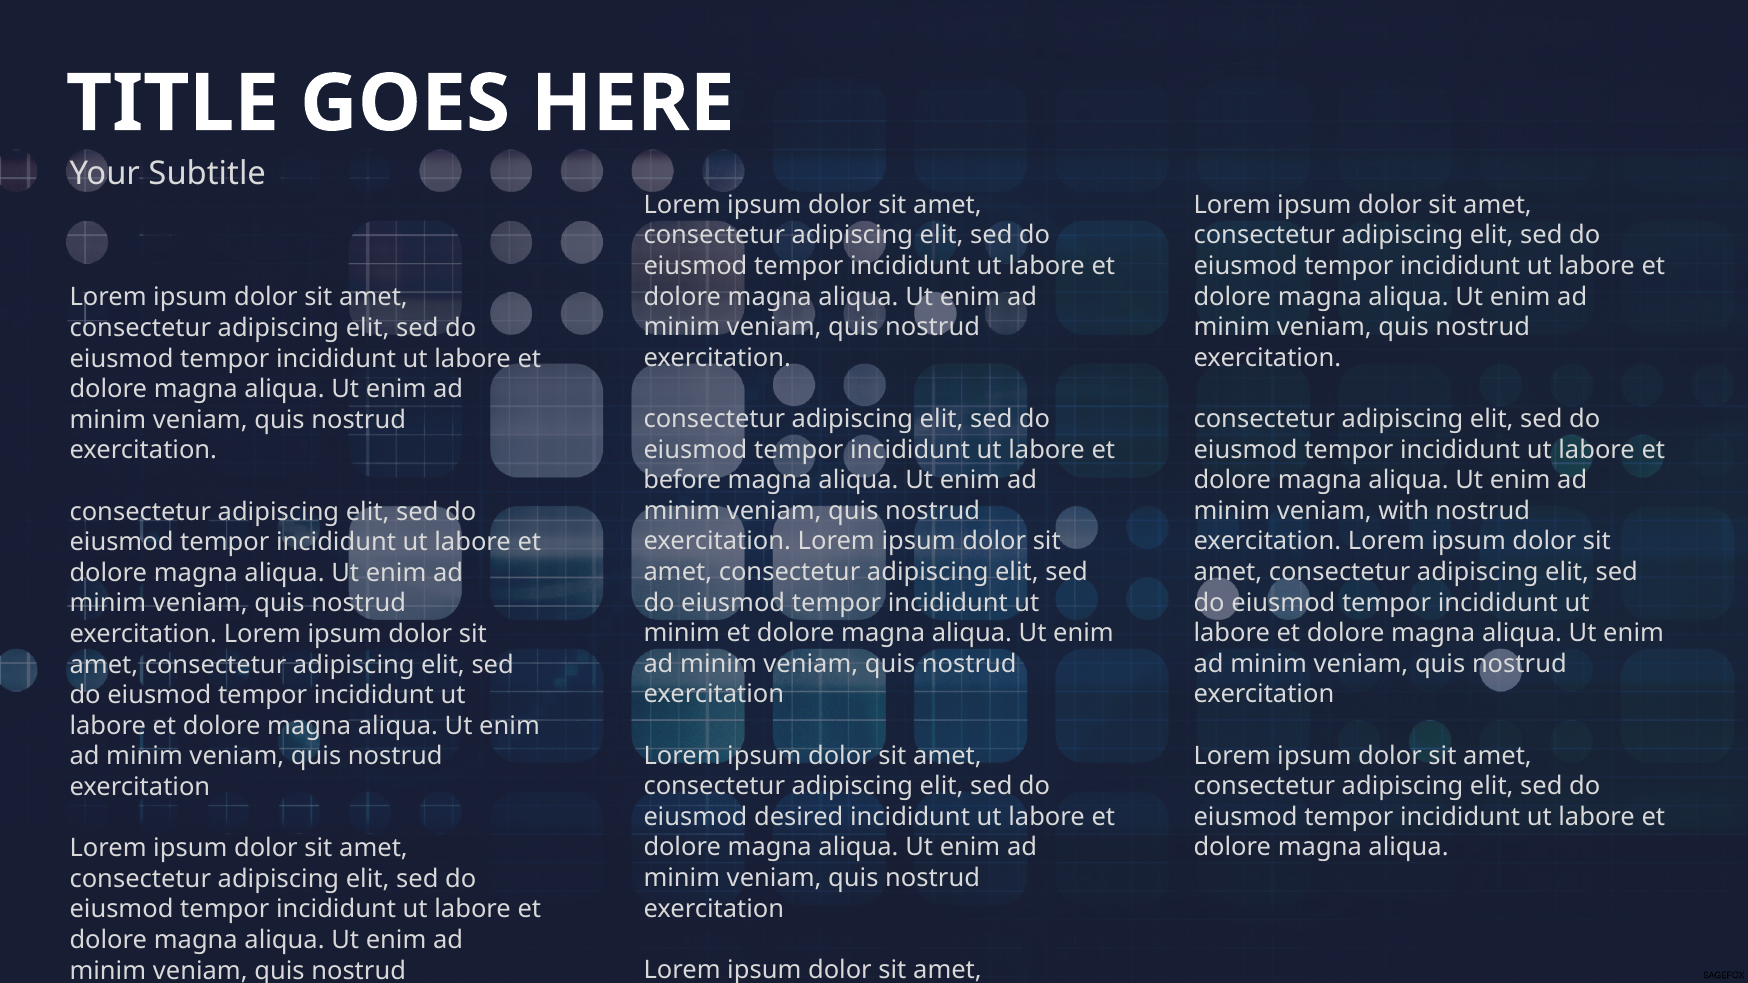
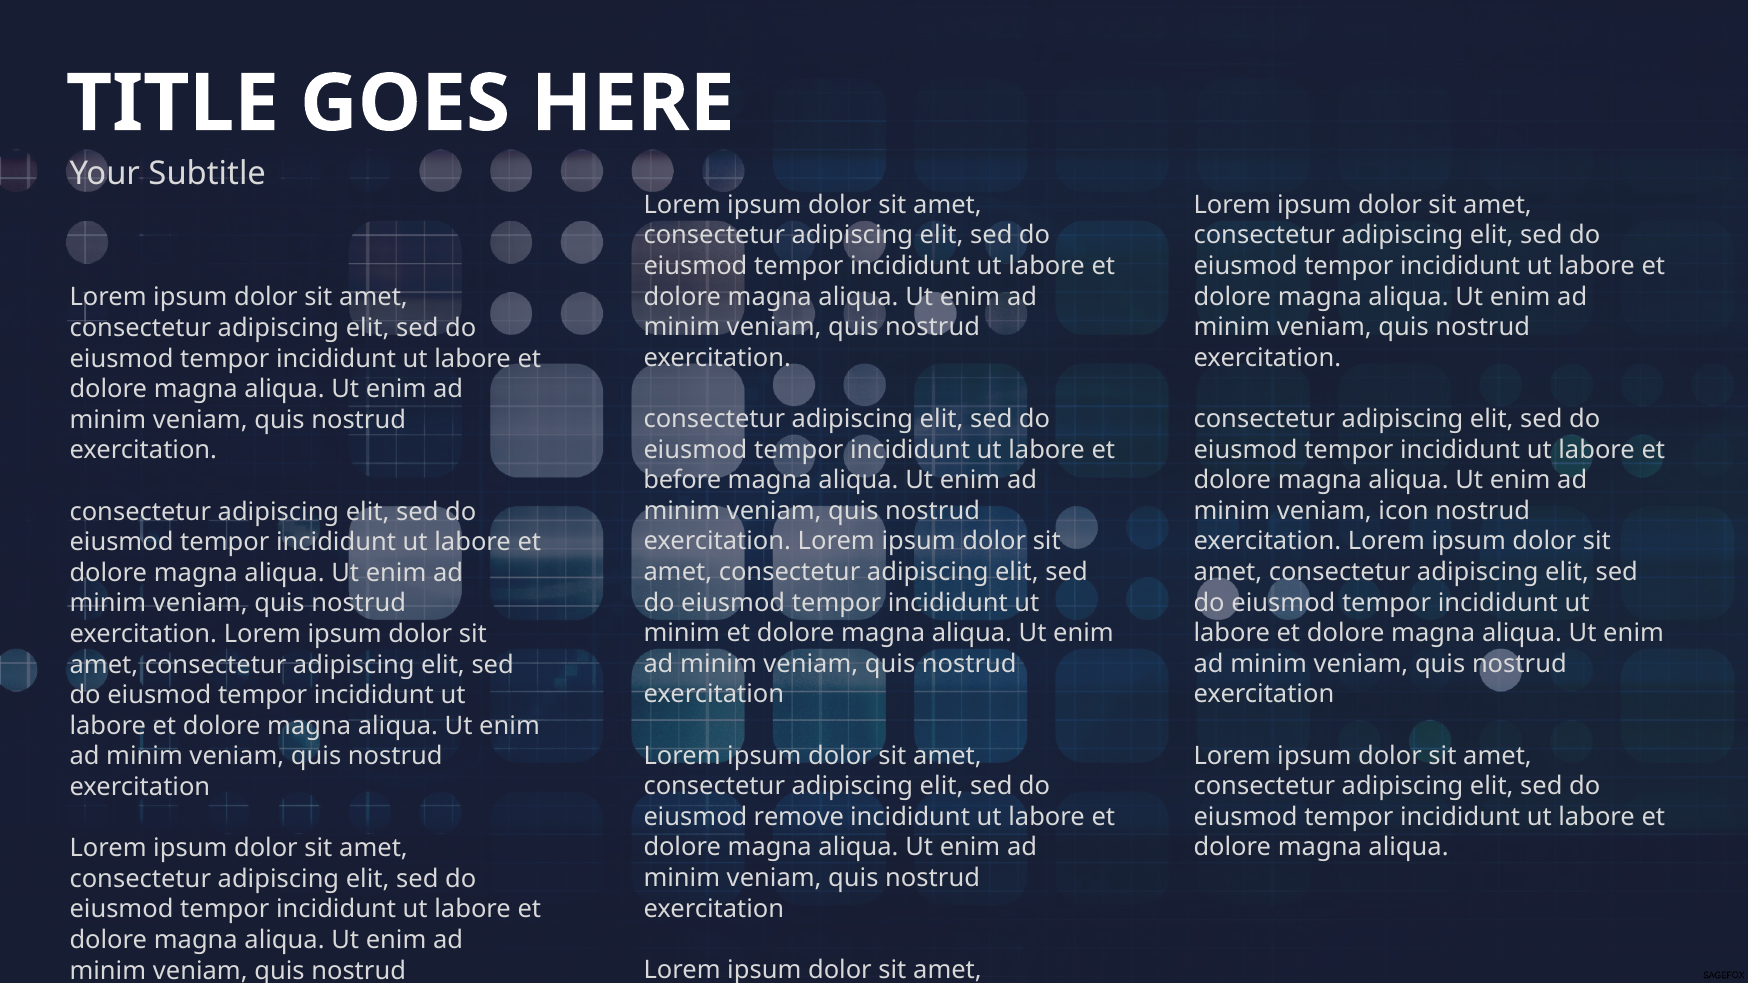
with: with -> icon
desired: desired -> remove
